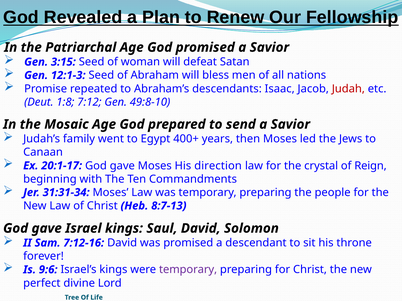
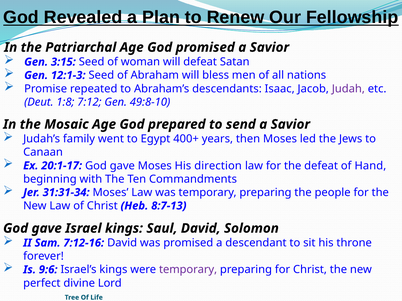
Judah colour: red -> purple
the crystal: crystal -> defeat
Reign: Reign -> Hand
